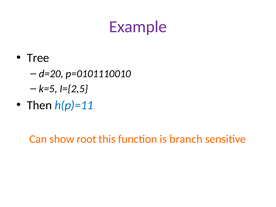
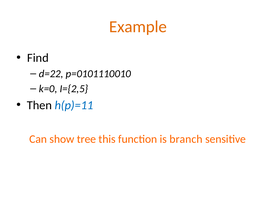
Example colour: purple -> orange
Tree: Tree -> Find
d=20: d=20 -> d=22
k=5: k=5 -> k=0
root: root -> tree
